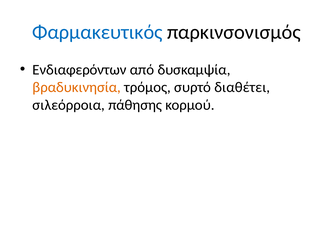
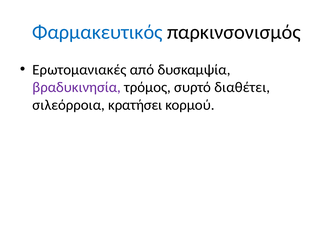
Ενδιαφερόντων: Ενδιαφερόντων -> Ερωτομανιακές
βραδυκινησία colour: orange -> purple
πάθησης: πάθησης -> κρατήσει
